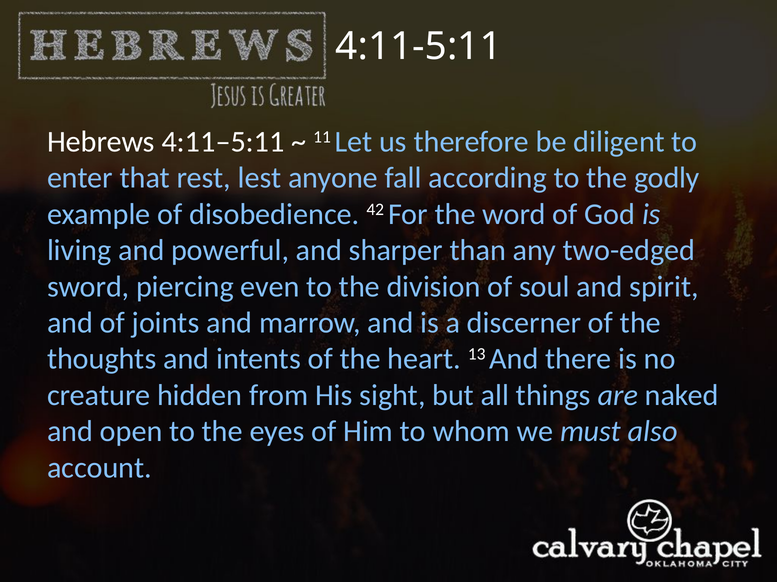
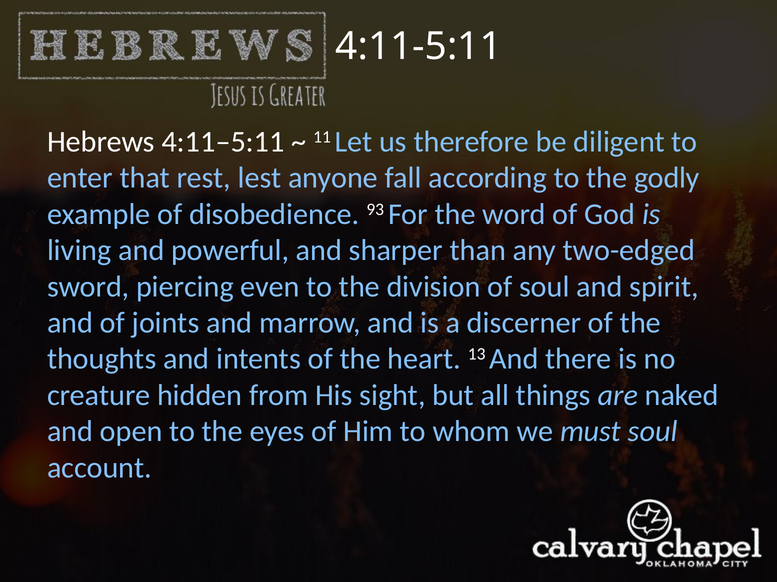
42: 42 -> 93
must also: also -> soul
